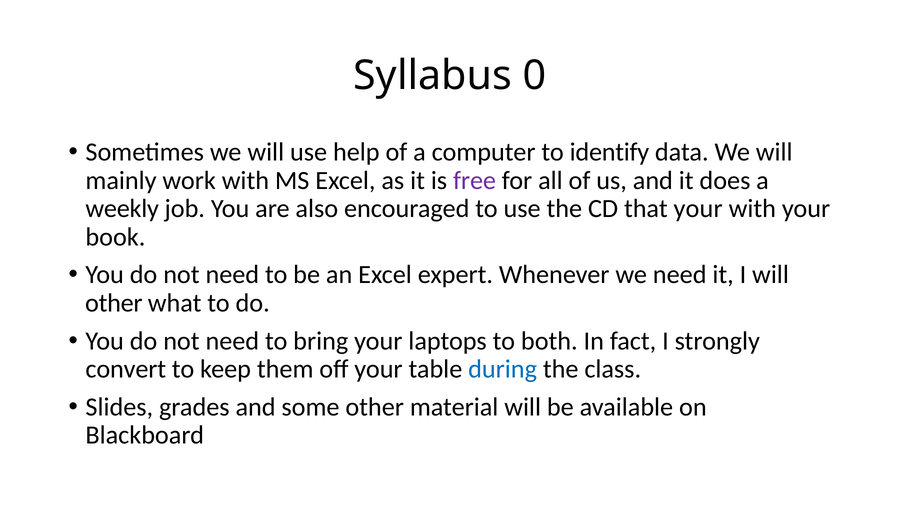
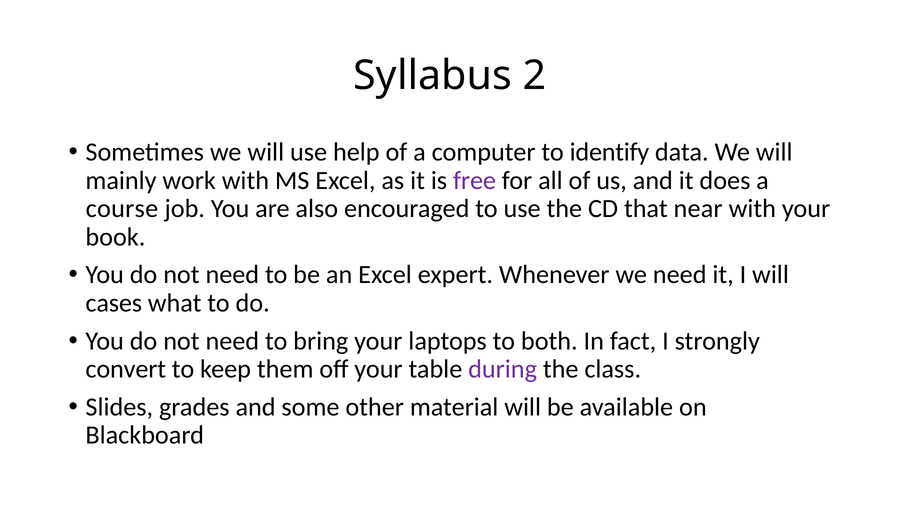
0: 0 -> 2
weekly: weekly -> course
that your: your -> near
other at (114, 303): other -> cases
during colour: blue -> purple
